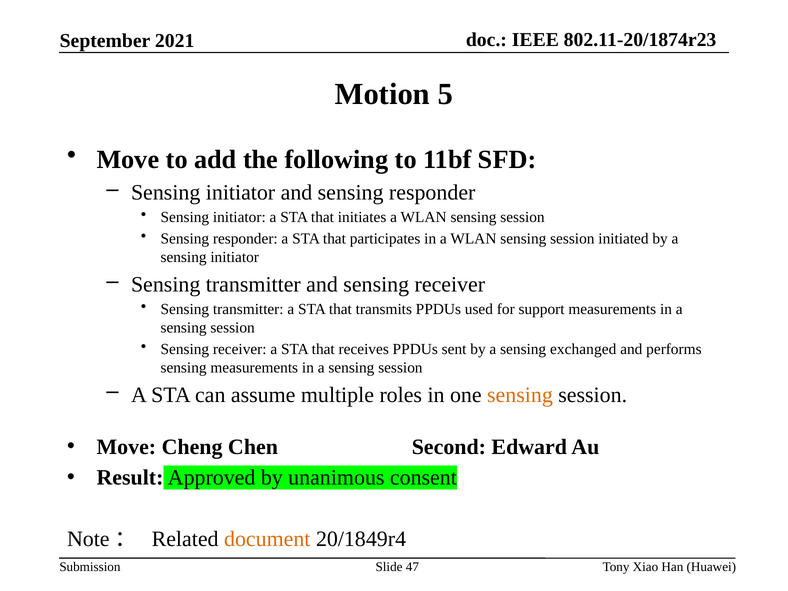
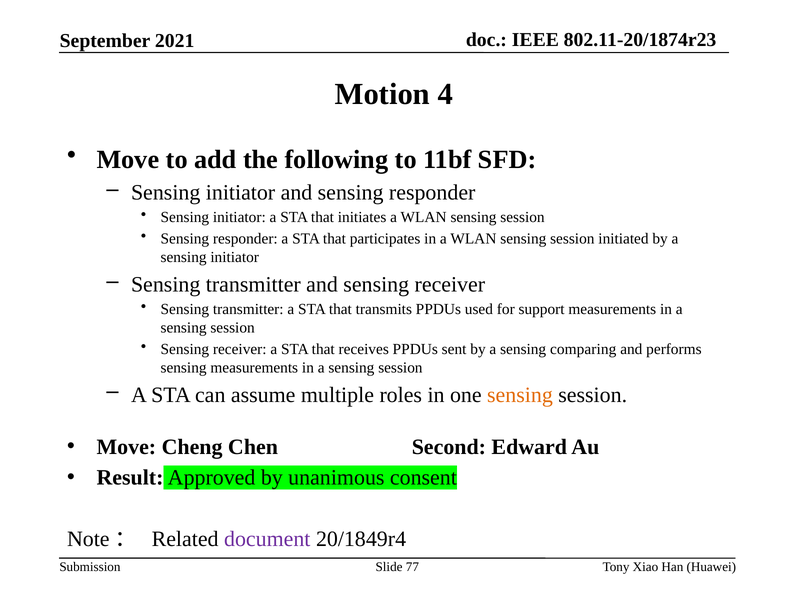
5: 5 -> 4
exchanged: exchanged -> comparing
document colour: orange -> purple
47: 47 -> 77
